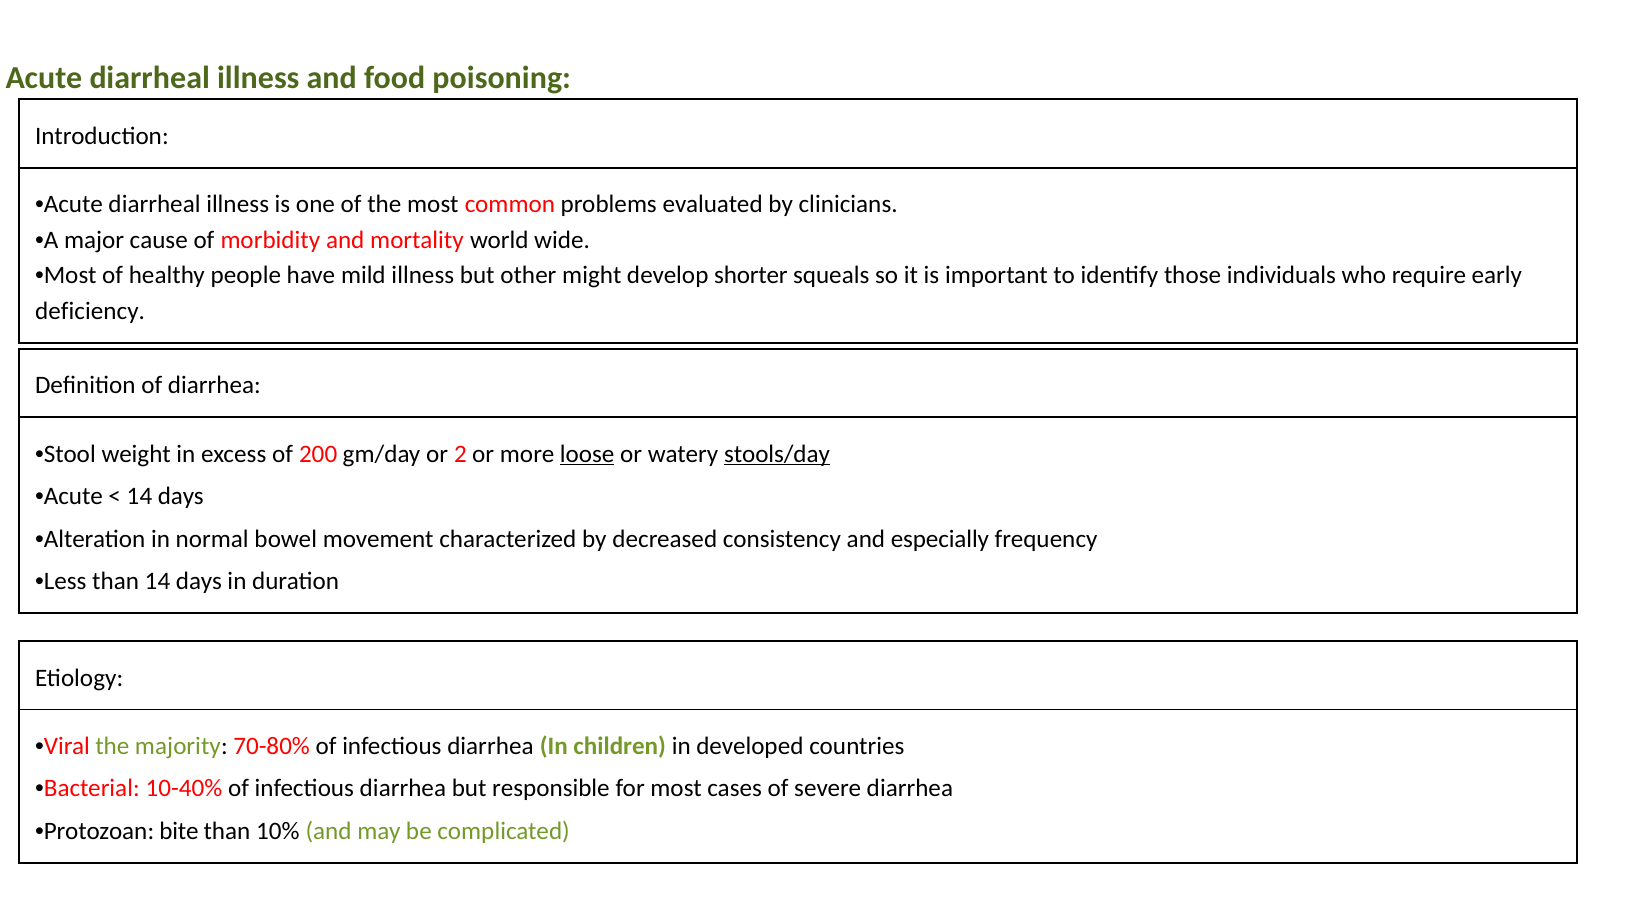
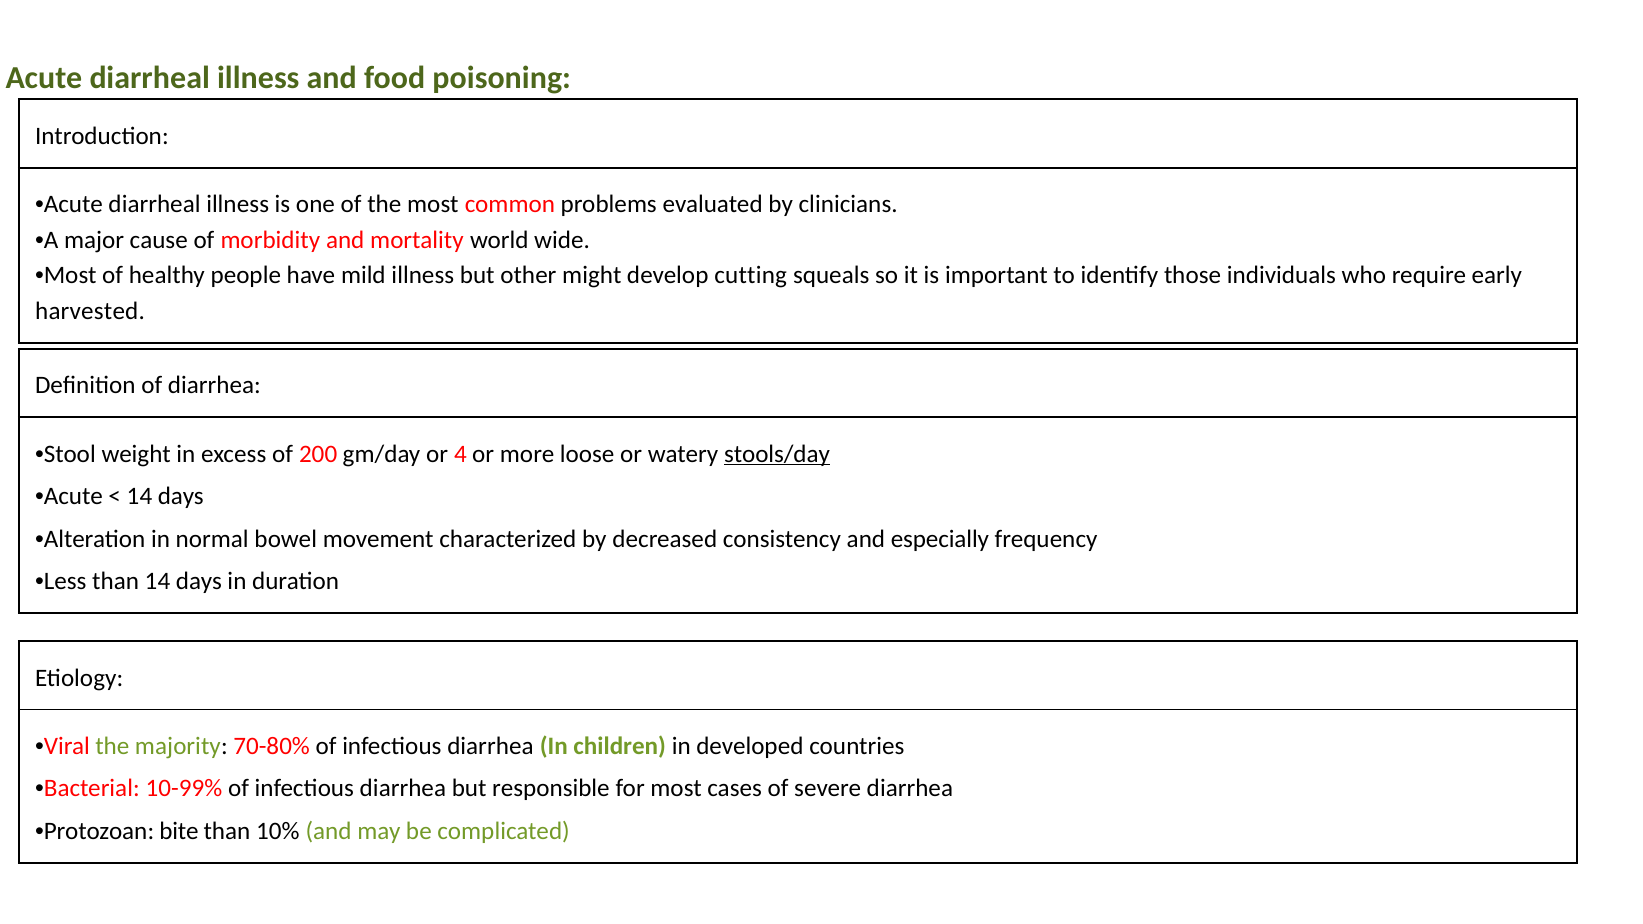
shorter: shorter -> cutting
deficiency: deficiency -> harvested
2: 2 -> 4
loose underline: present -> none
10-40%: 10-40% -> 10-99%
